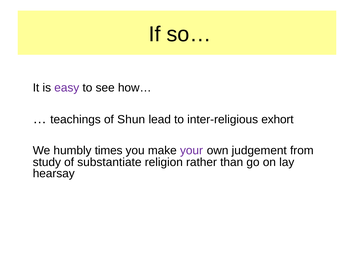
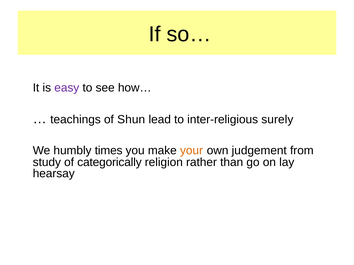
exhort: exhort -> surely
your colour: purple -> orange
substantiate: substantiate -> categorically
